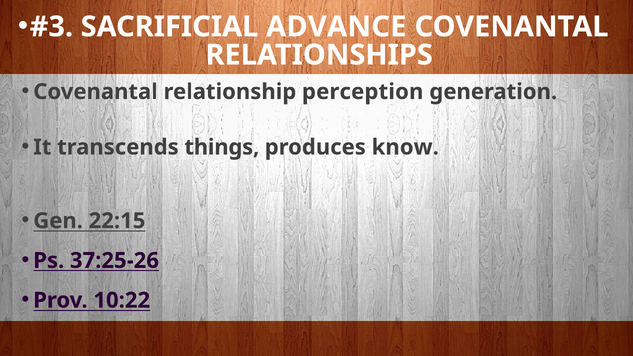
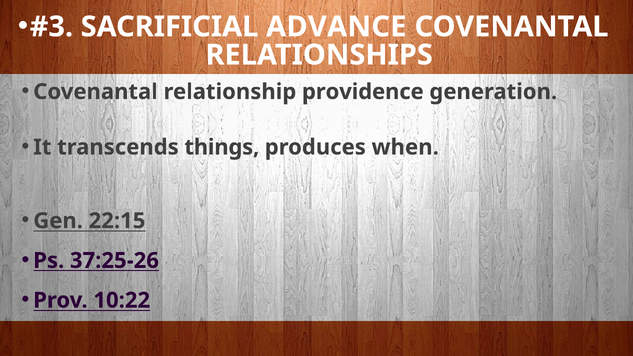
perception: perception -> providence
know: know -> when
